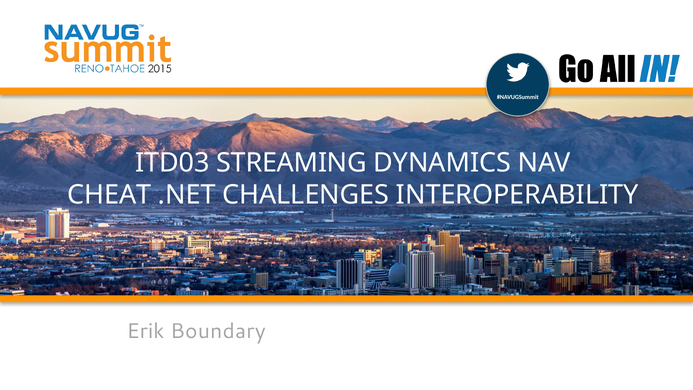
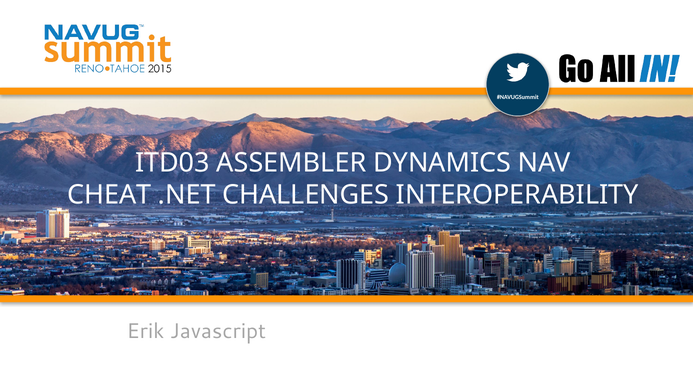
STREAMING: STREAMING -> ASSEMBLER
Boundary: Boundary -> Javascript
